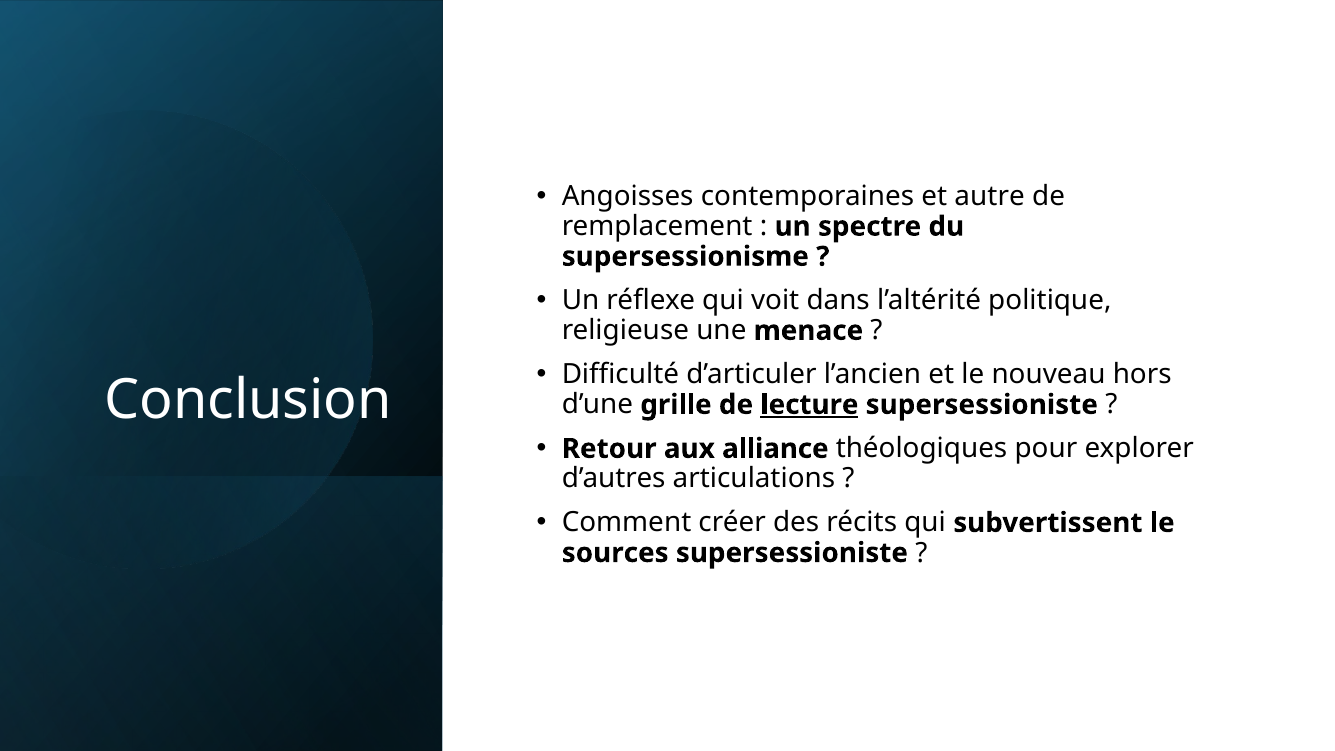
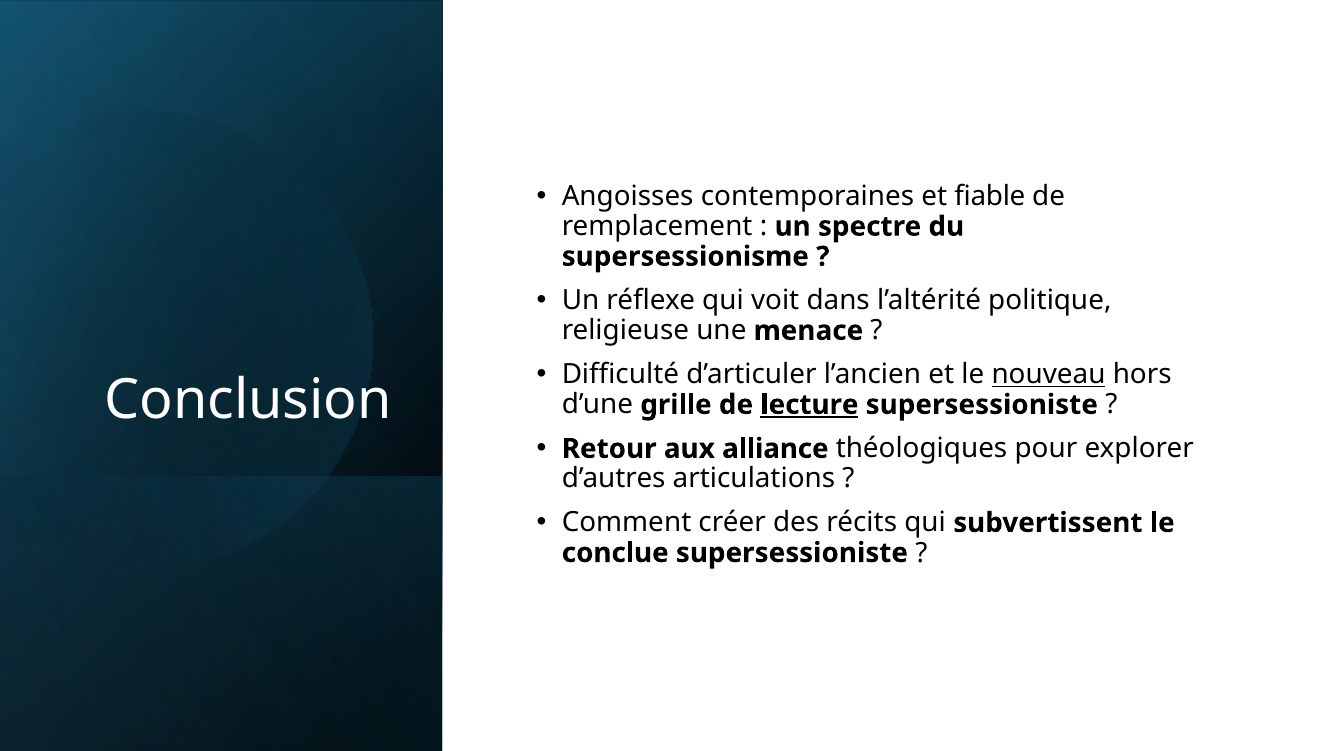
autre: autre -> fiable
nouveau underline: none -> present
sources: sources -> conclue
